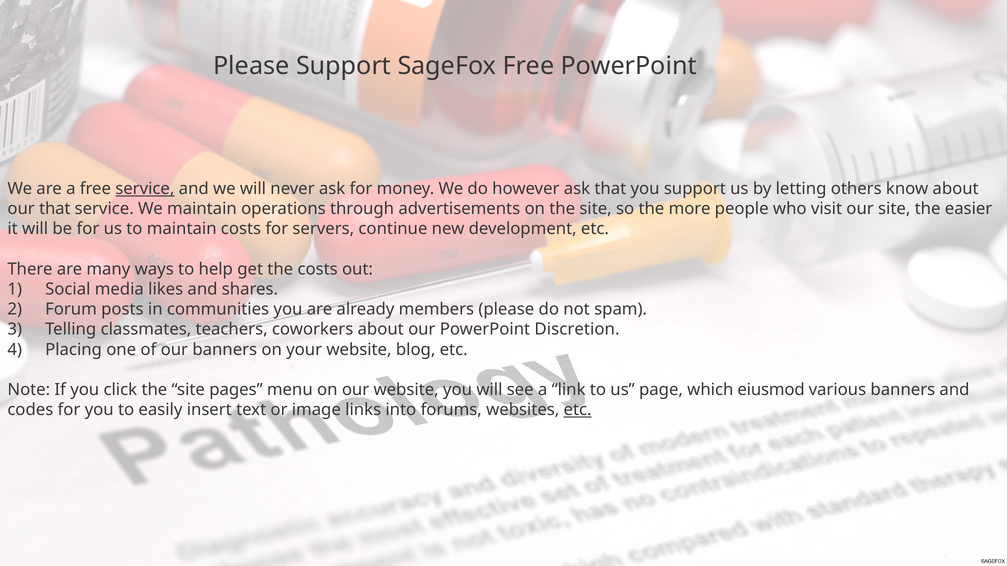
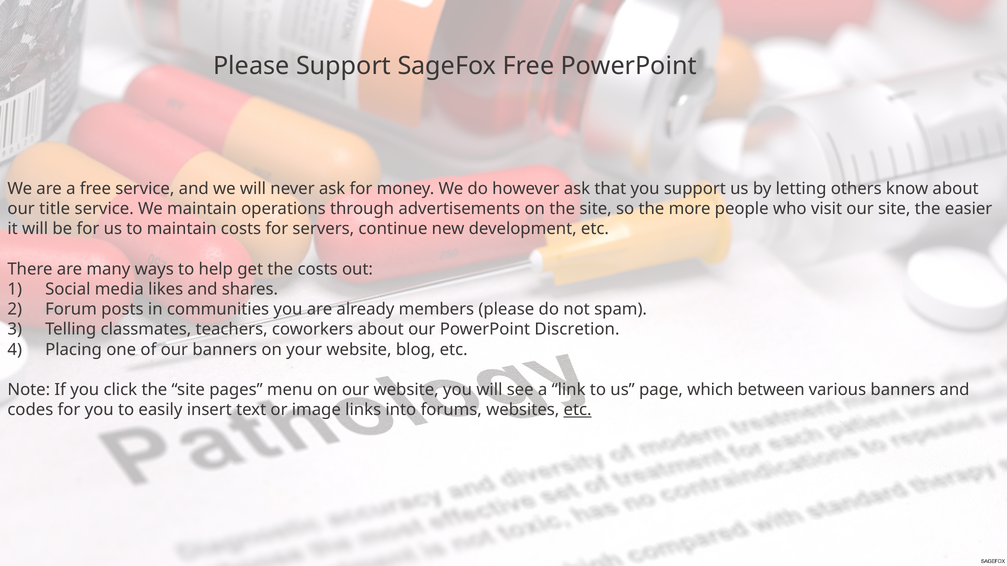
service at (145, 189) underline: present -> none
our that: that -> title
eiusmod: eiusmod -> between
